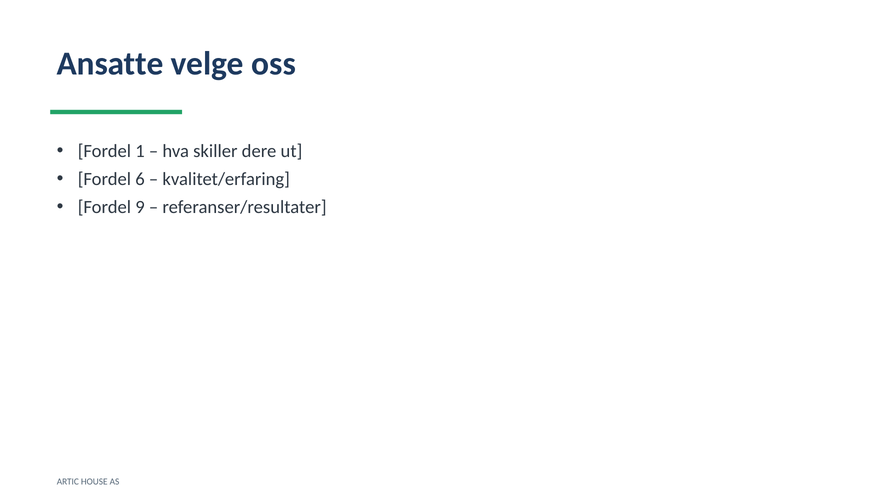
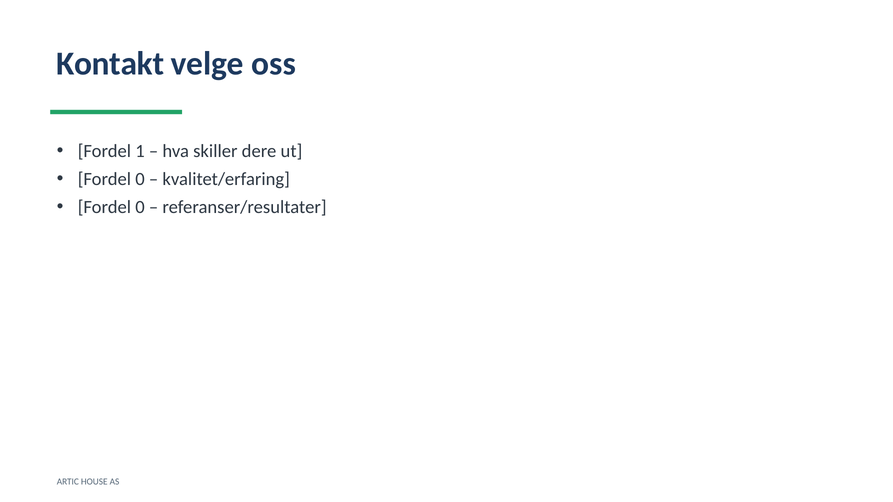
Ansatte: Ansatte -> Kontakt
6 at (140, 179): 6 -> 0
9 at (140, 207): 9 -> 0
